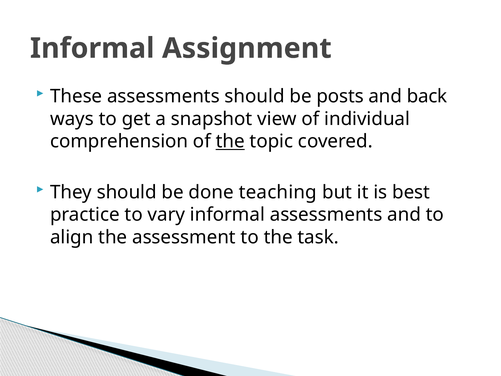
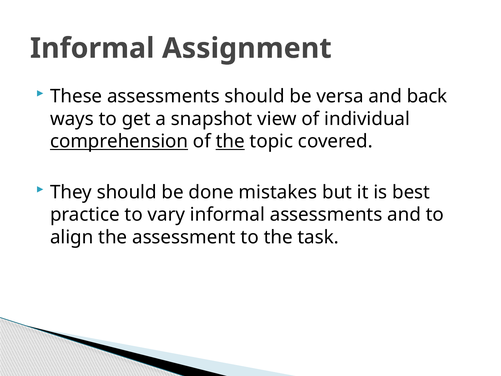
posts: posts -> versa
comprehension underline: none -> present
teaching: teaching -> mistakes
